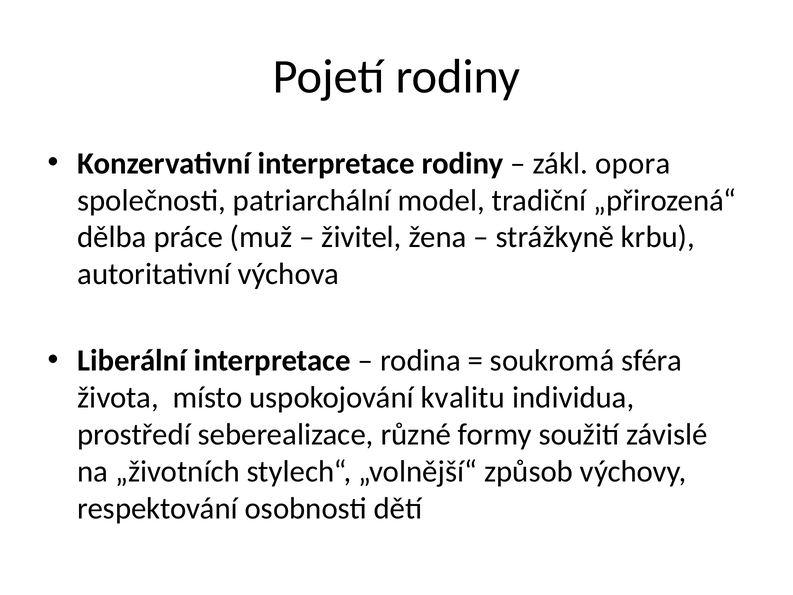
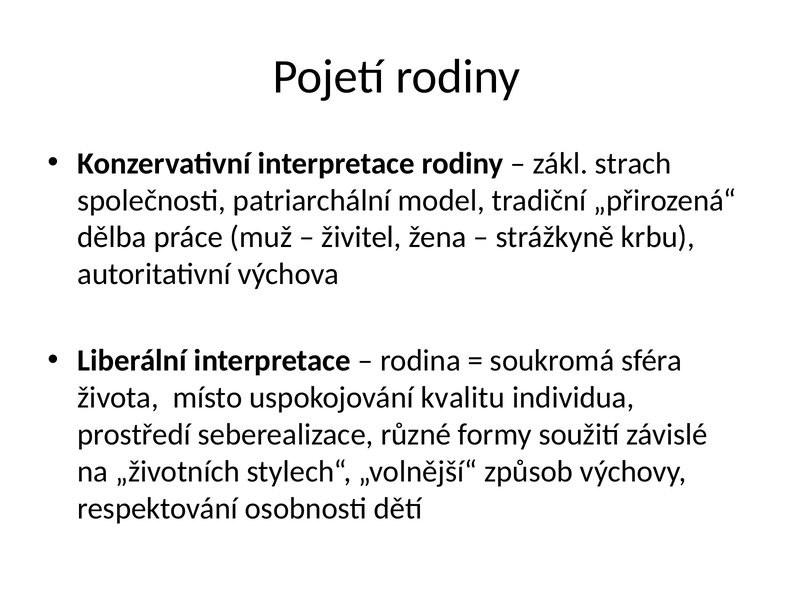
opora: opora -> strach
